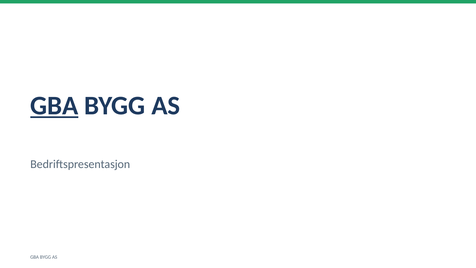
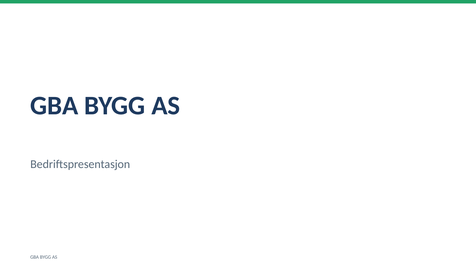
GBA at (54, 106) underline: present -> none
